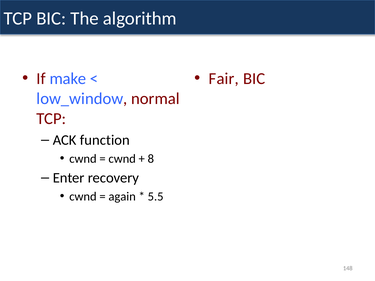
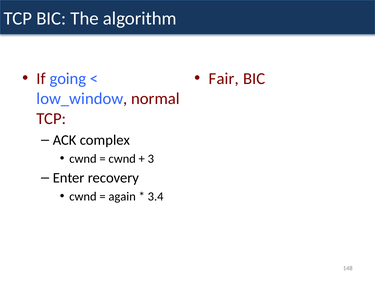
make: make -> going
function: function -> complex
8: 8 -> 3
5.5: 5.5 -> 3.4
